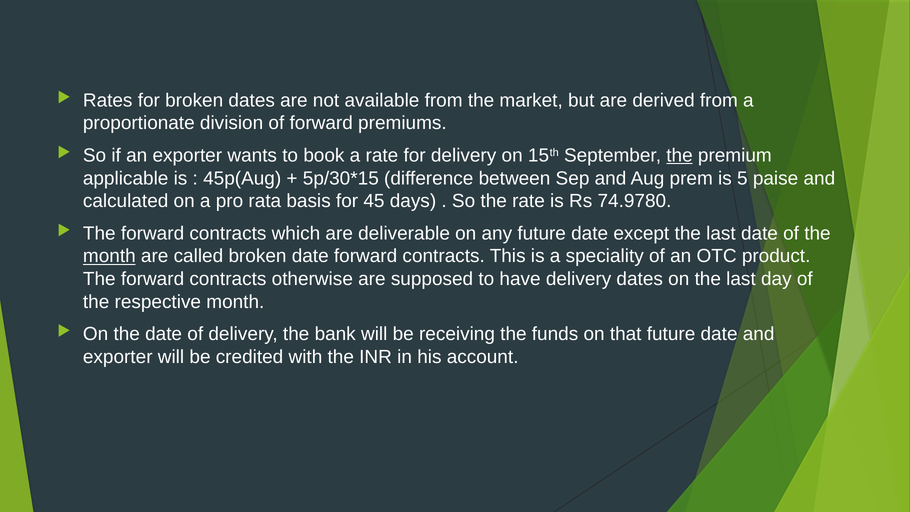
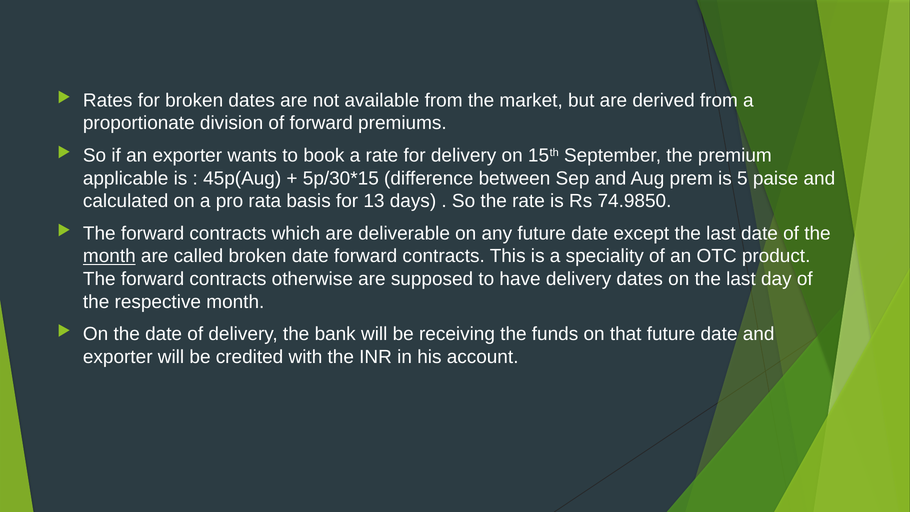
the at (680, 155) underline: present -> none
45: 45 -> 13
74.9780: 74.9780 -> 74.9850
